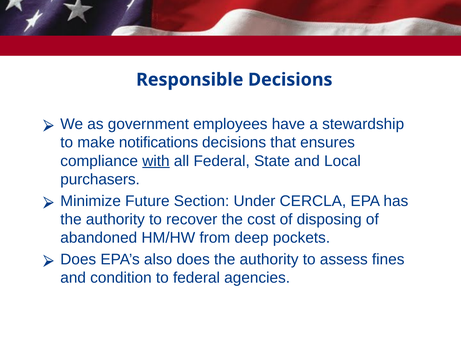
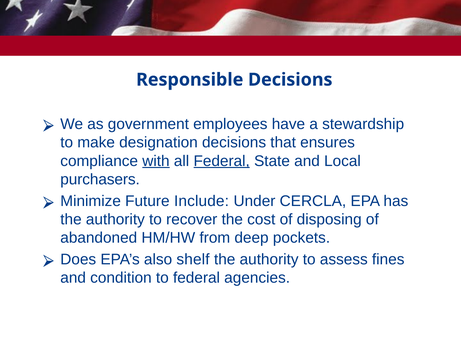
notifications: notifications -> designation
Federal at (222, 161) underline: none -> present
Section: Section -> Include
also does: does -> shelf
